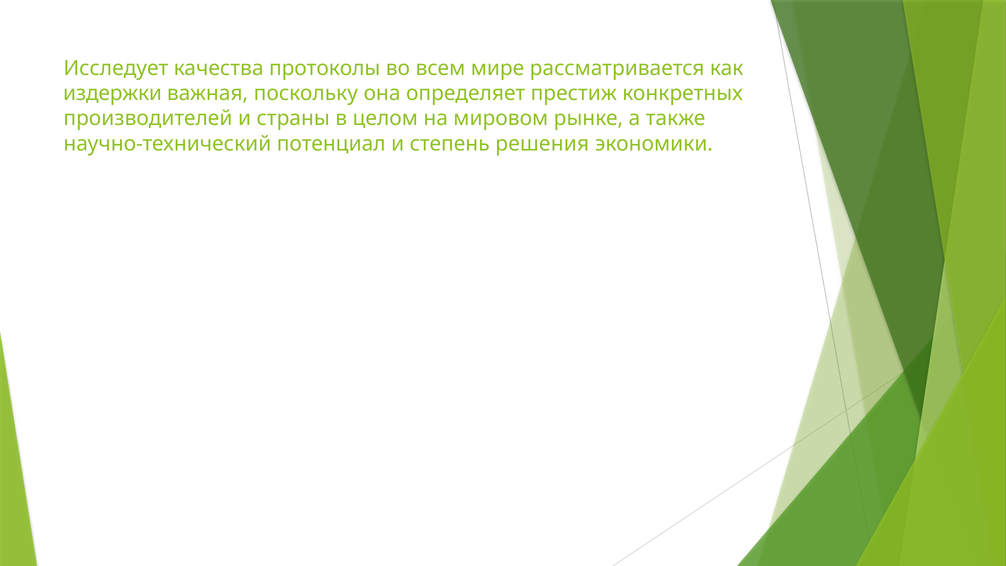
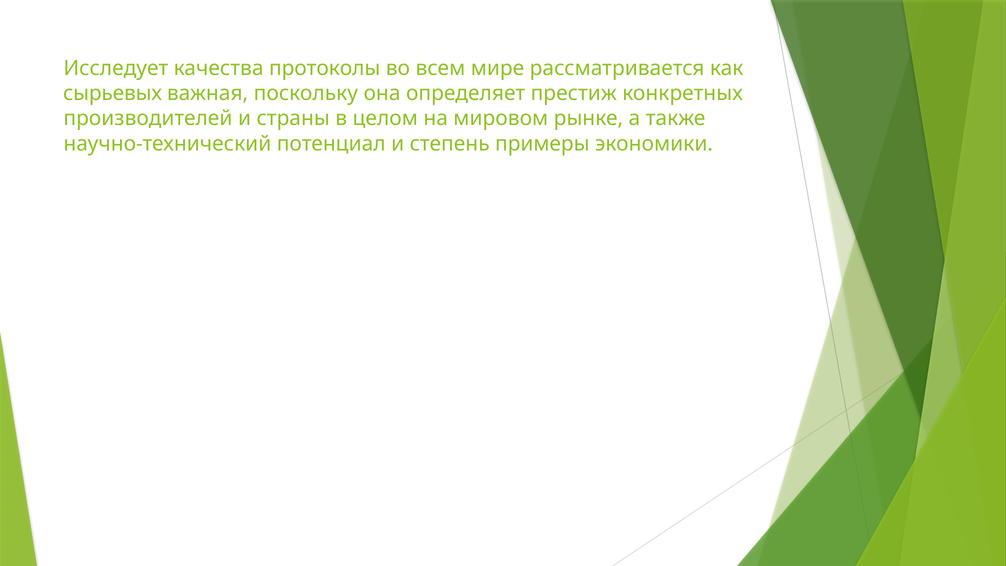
издержки: издержки -> сырьевых
решения: решения -> примеры
